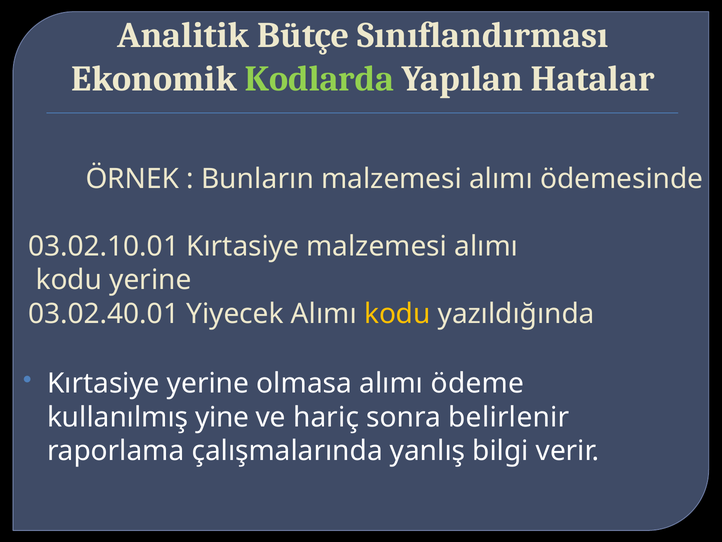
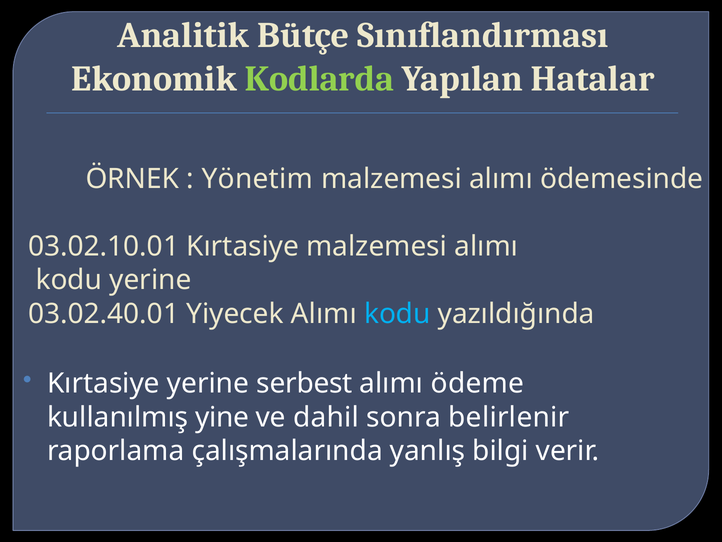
Bunların: Bunların -> Yönetim
kodu at (397, 313) colour: yellow -> light blue
olmasa: olmasa -> serbest
hariç: hariç -> dahil
